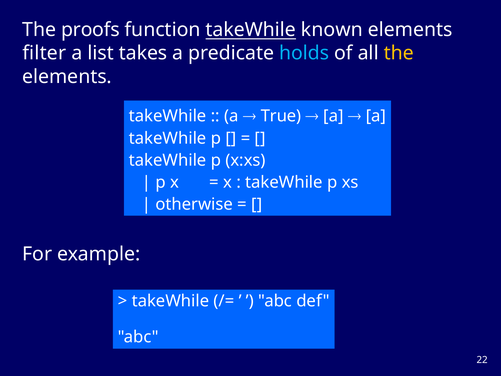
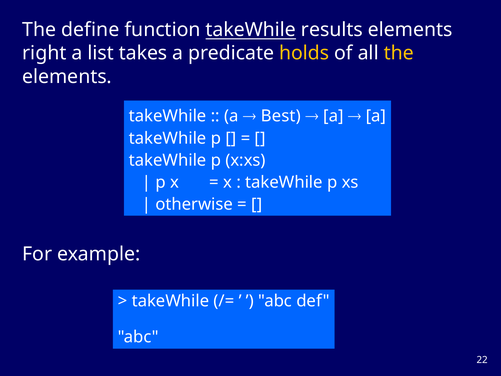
proofs: proofs -> define
known: known -> results
filter: filter -> right
holds colour: light blue -> yellow
True: True -> Best
